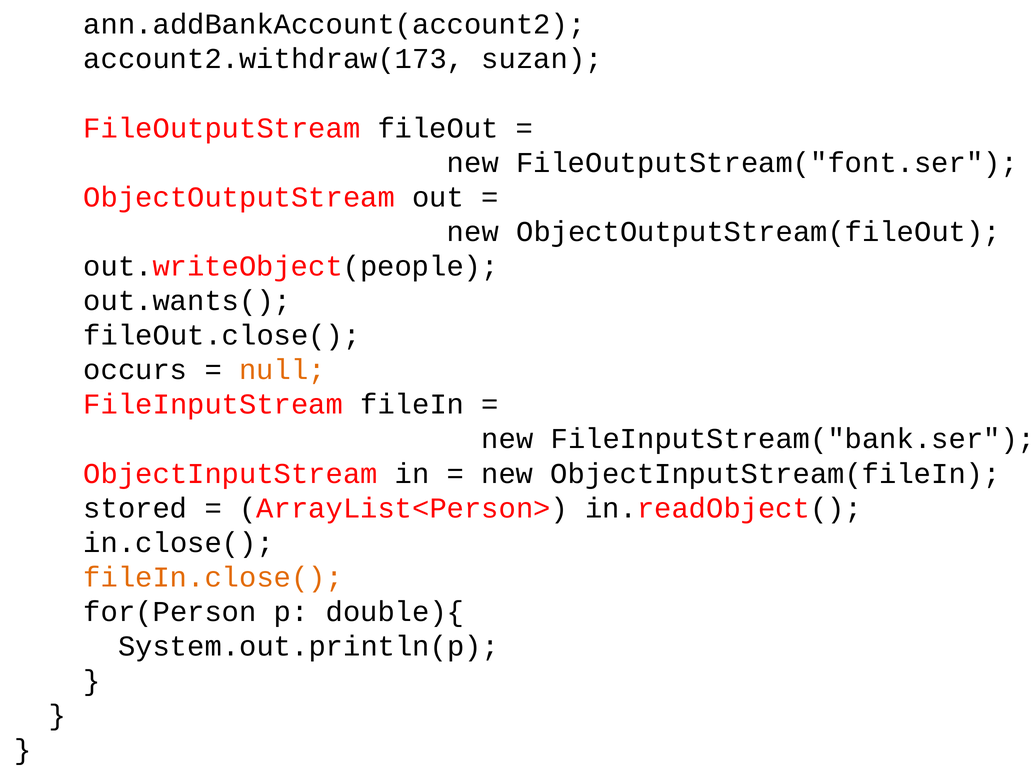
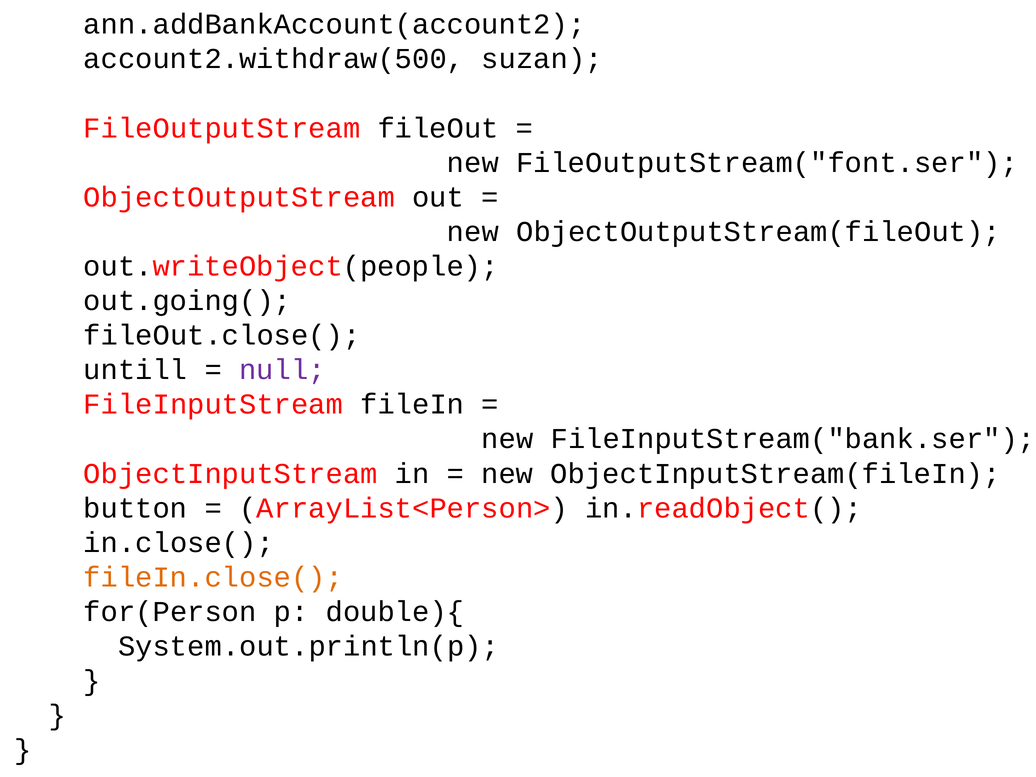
account2.withdraw(173: account2.withdraw(173 -> account2.withdraw(500
out.wants(: out.wants( -> out.going(
occurs: occurs -> untill
null colour: orange -> purple
stored: stored -> button
